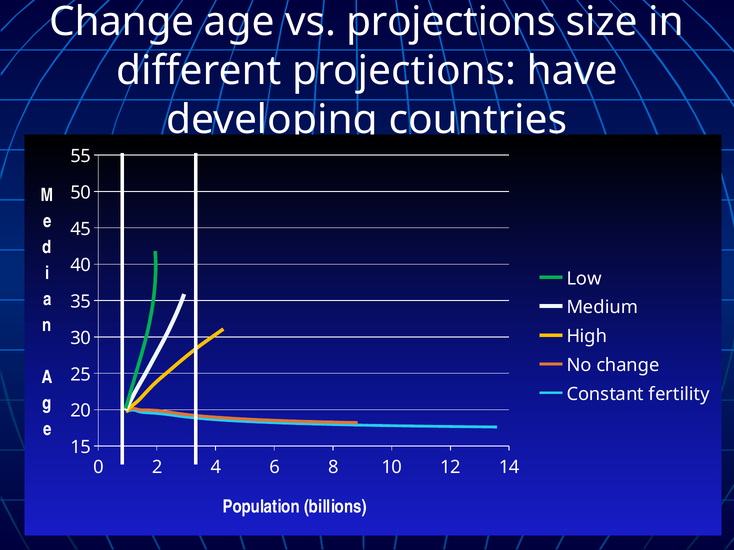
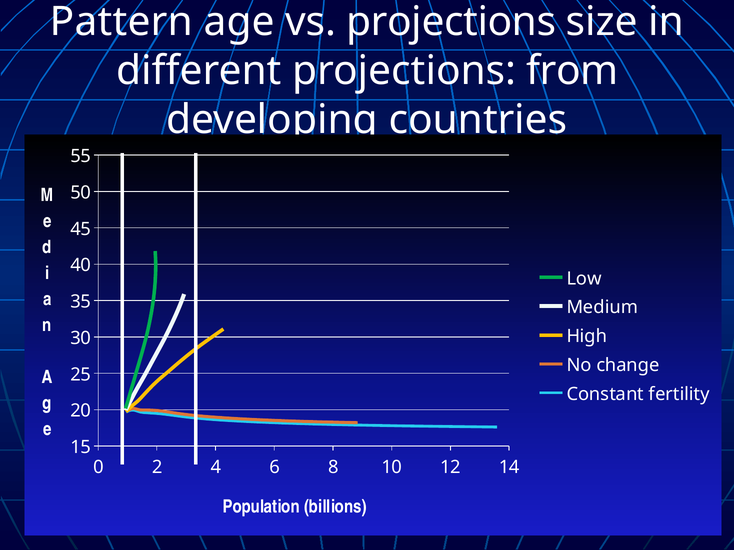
Change at (122, 22): Change -> Pattern
have: have -> from
